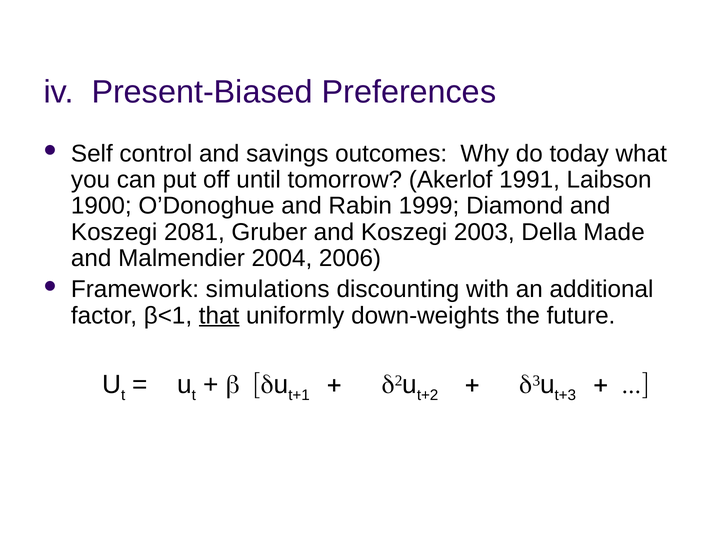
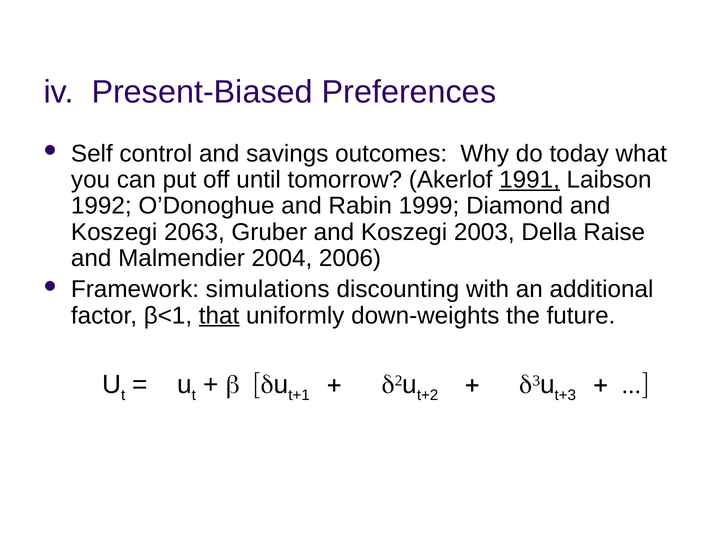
1991 underline: none -> present
1900: 1900 -> 1992
2081: 2081 -> 2063
Made: Made -> Raise
